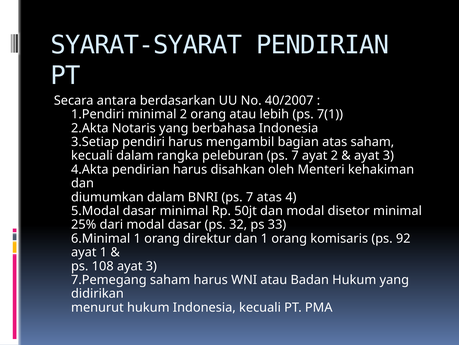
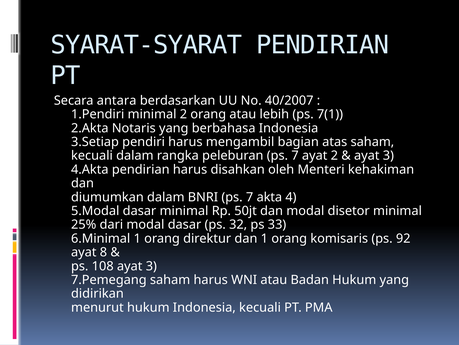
7 atas: atas -> akta
ayat 1: 1 -> 8
